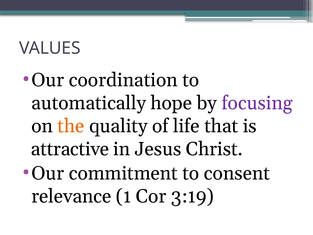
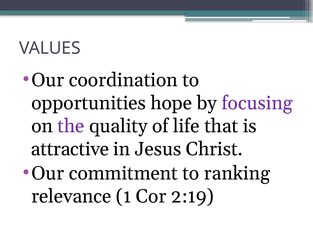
automatically: automatically -> opportunities
the colour: orange -> purple
consent: consent -> ranking
3:19: 3:19 -> 2:19
